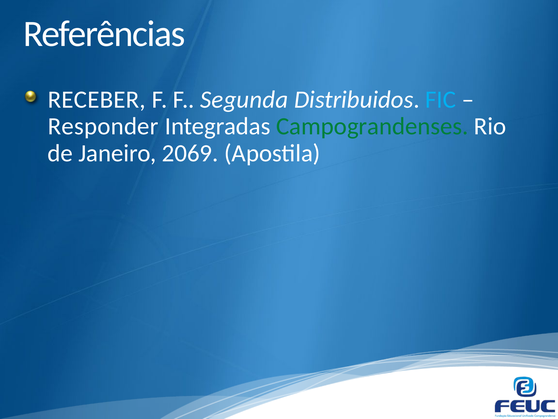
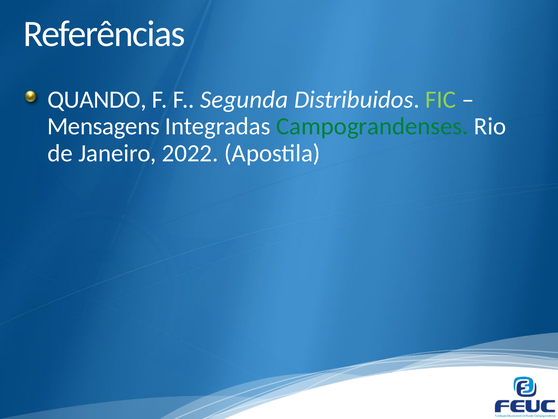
RECEBER: RECEBER -> QUANDO
FIC colour: light blue -> light green
Responder: Responder -> Mensagens
2069: 2069 -> 2022
